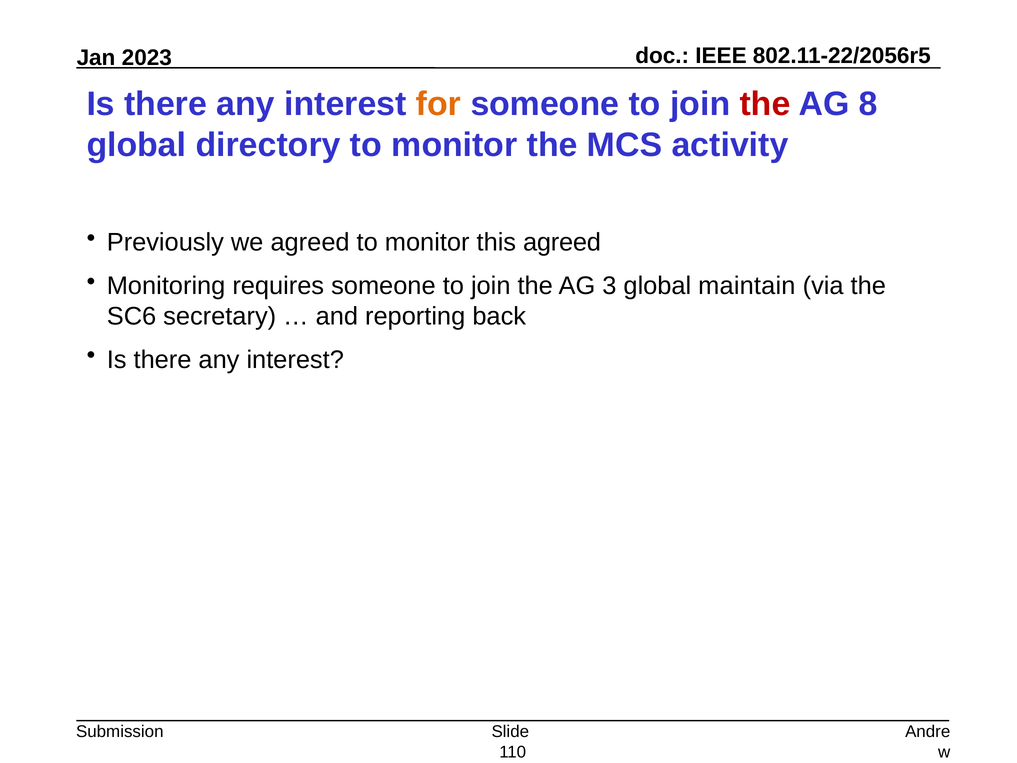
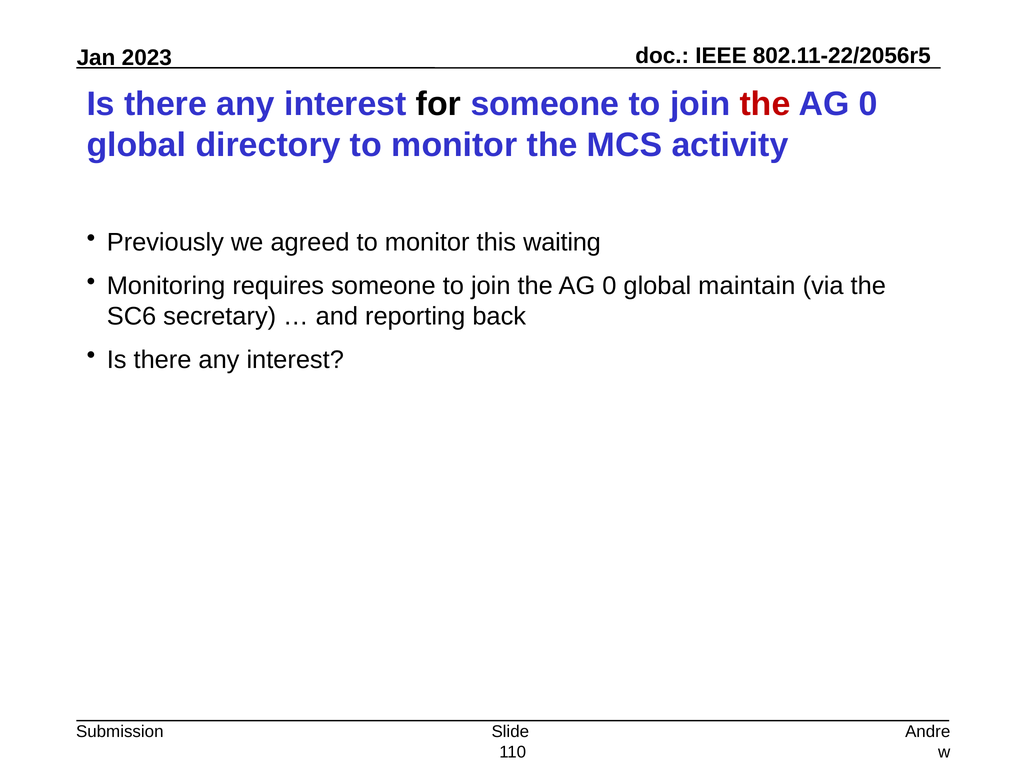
for colour: orange -> black
8 at (868, 104): 8 -> 0
this agreed: agreed -> waiting
3 at (609, 286): 3 -> 0
